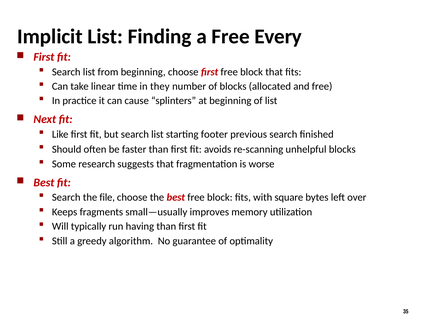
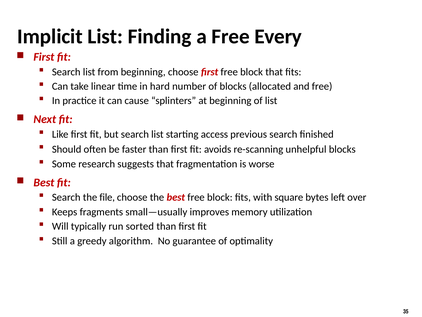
they: they -> hard
footer: footer -> access
having: having -> sorted
